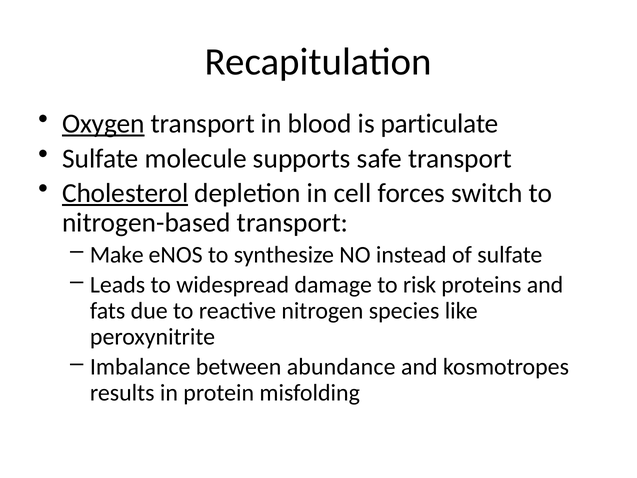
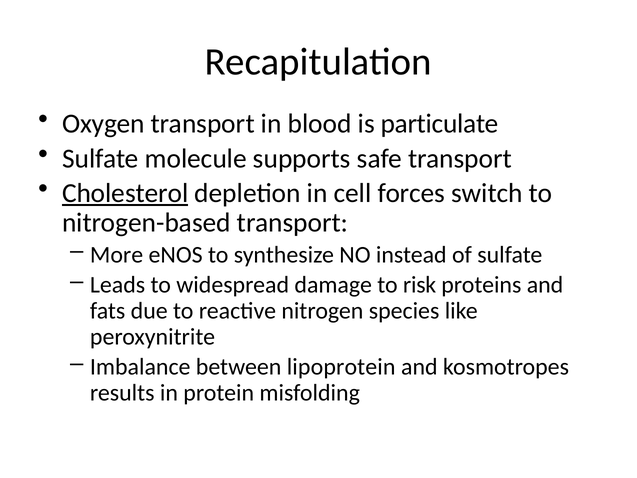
Oxygen underline: present -> none
Make: Make -> More
abundance: abundance -> lipoprotein
